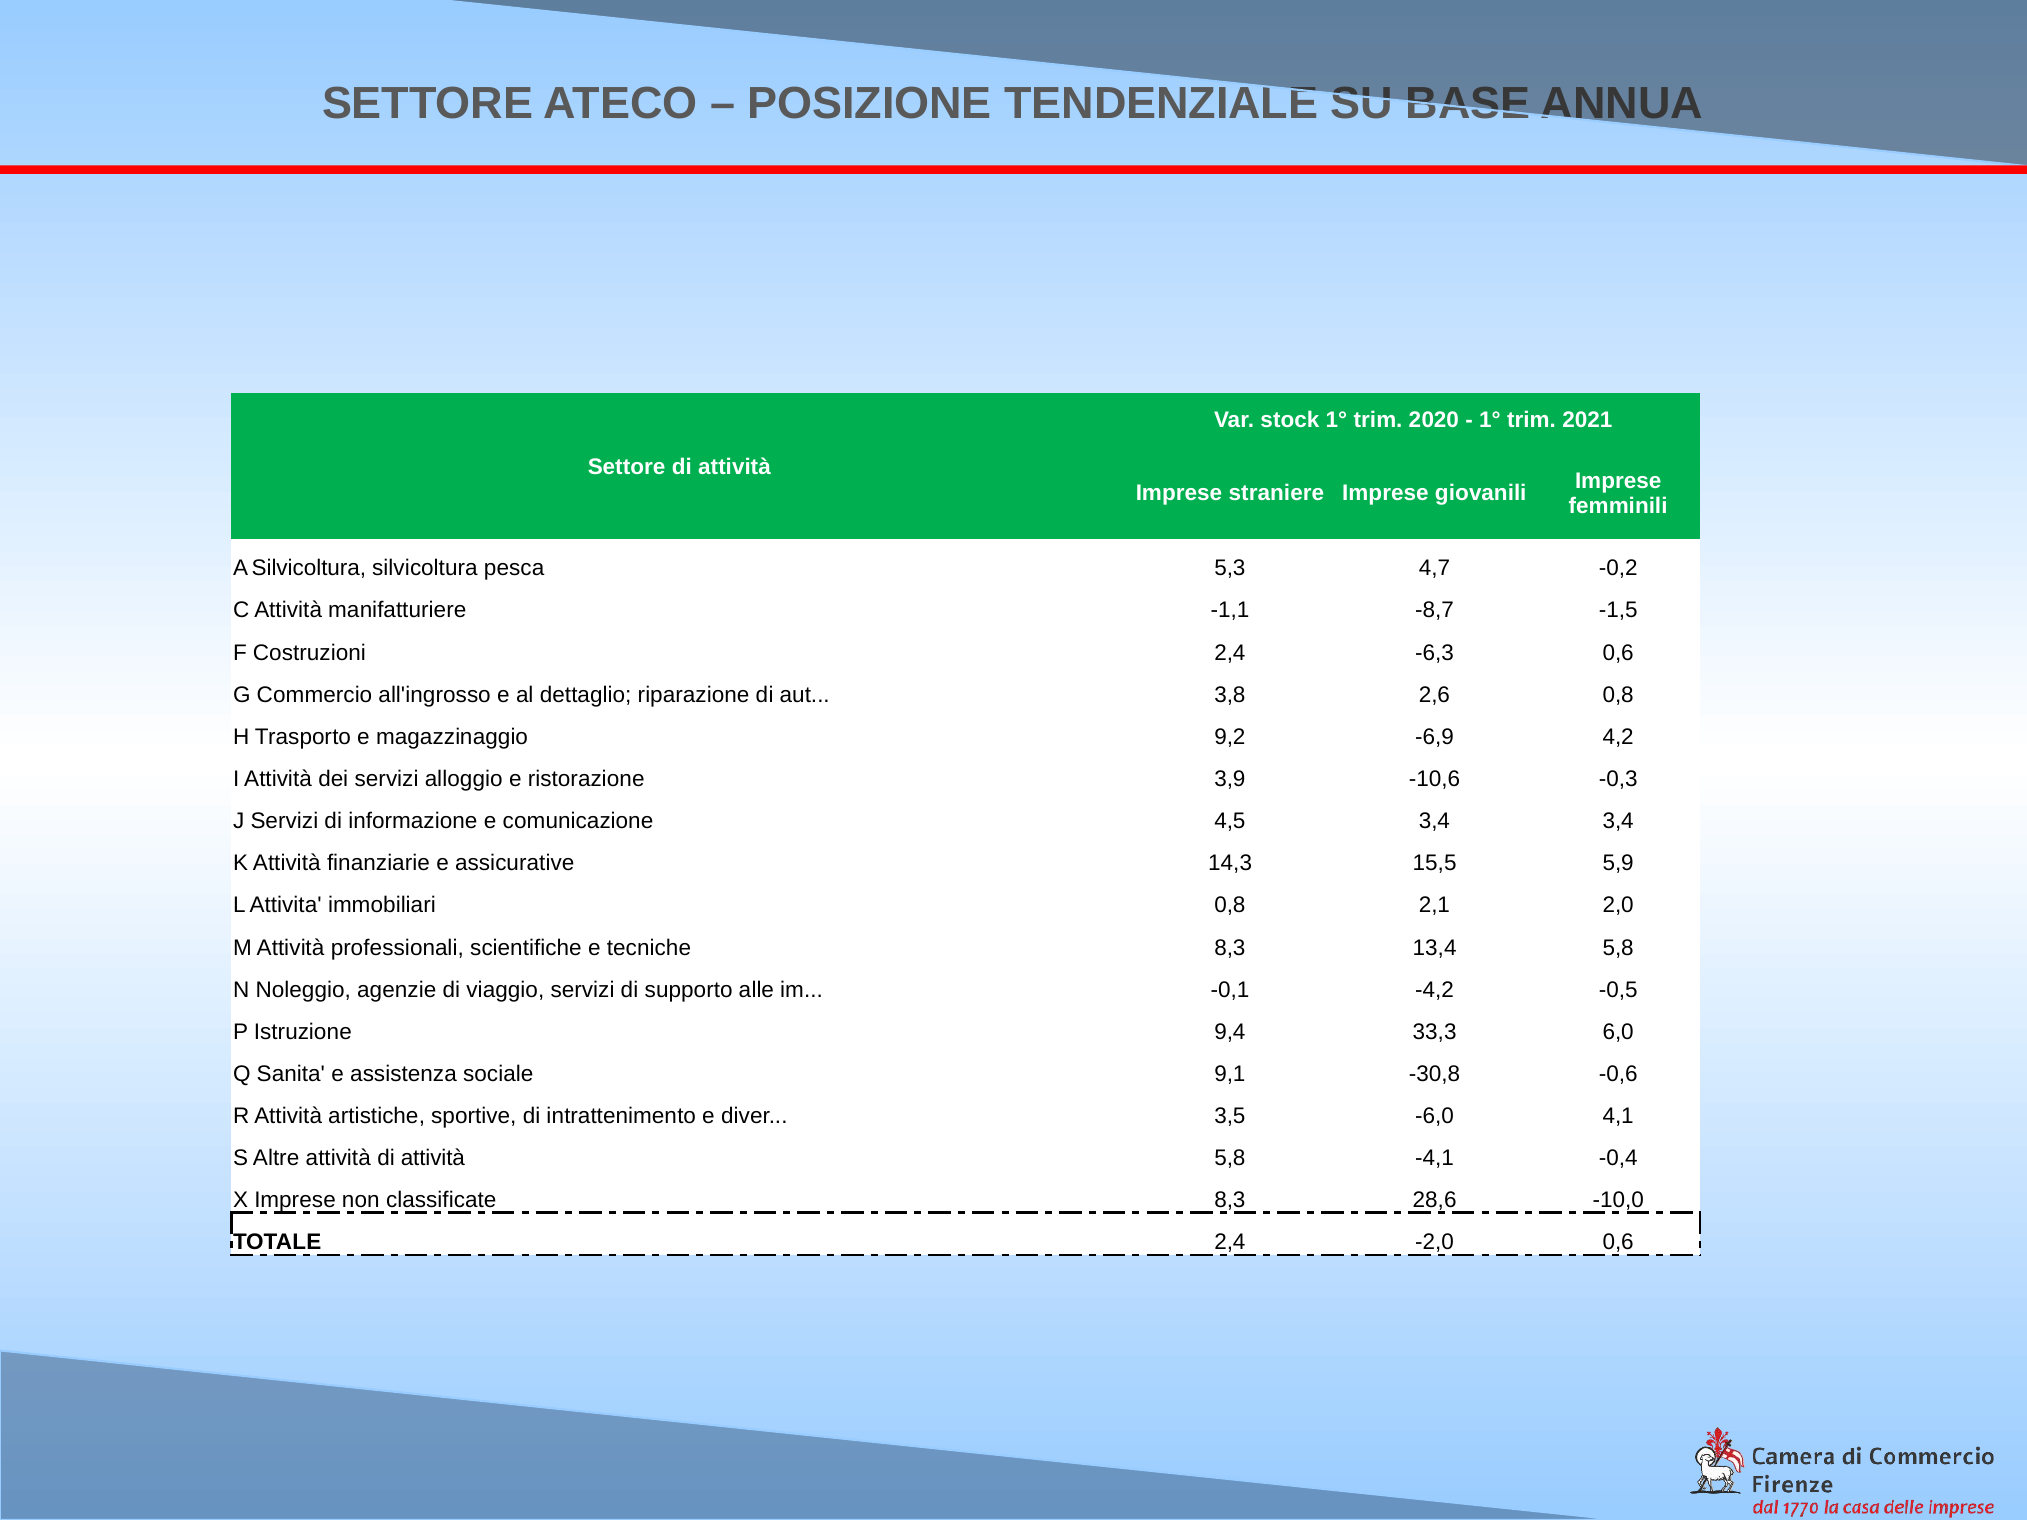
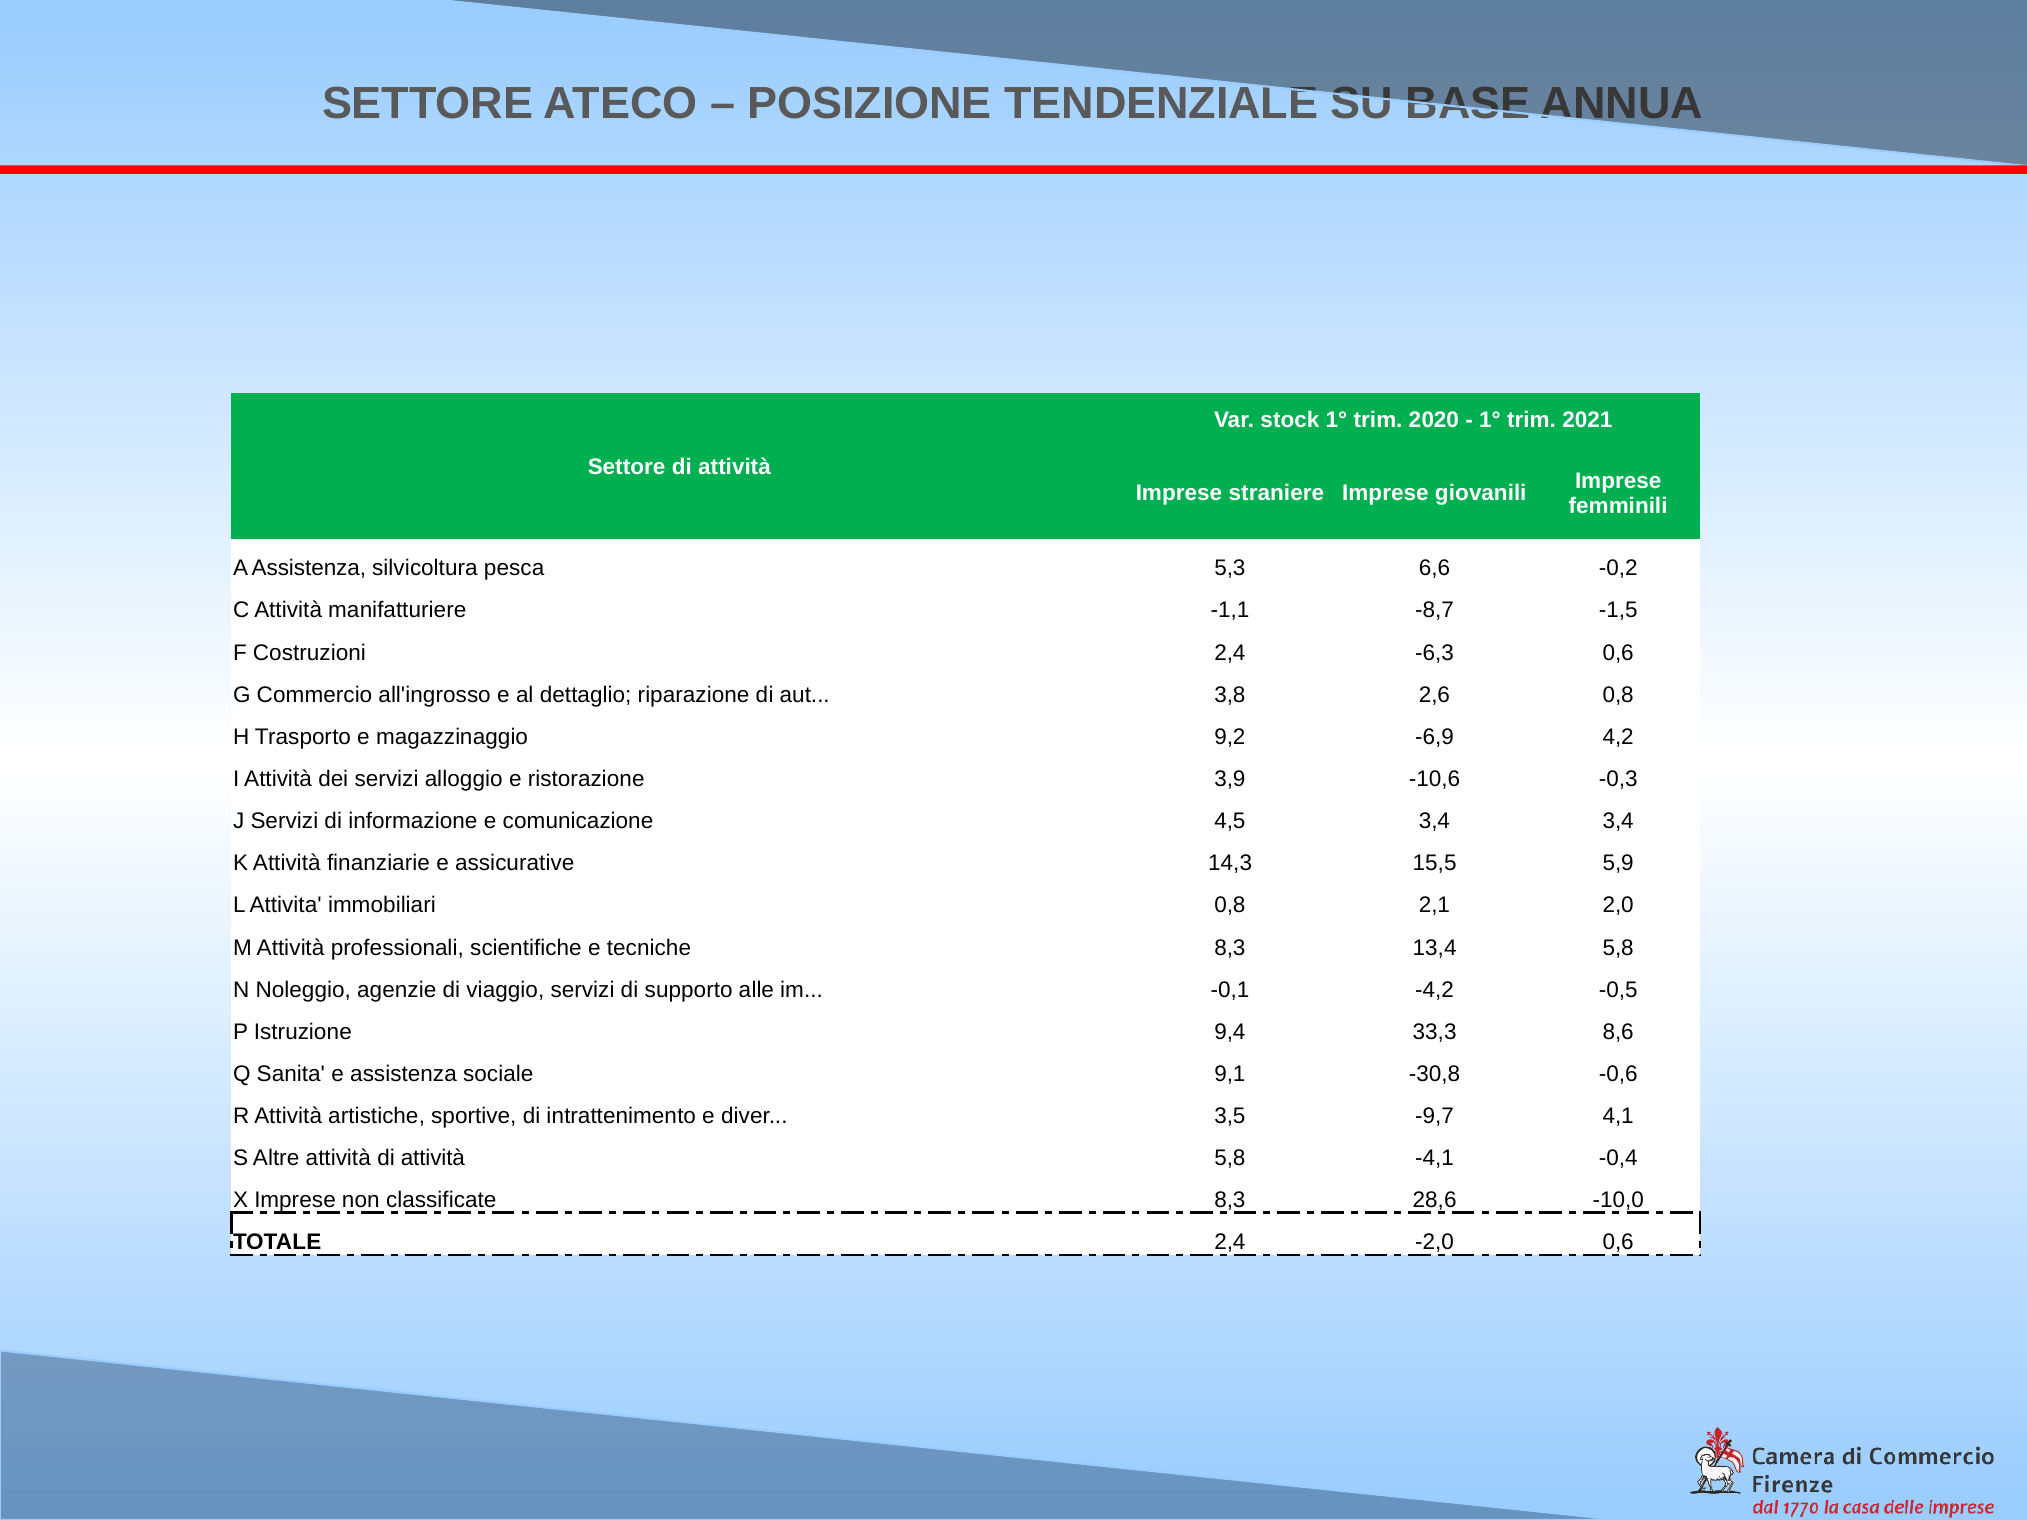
A Silvicoltura: Silvicoltura -> Assistenza
4,7: 4,7 -> 6,6
6,0: 6,0 -> 8,6
-6,0: -6,0 -> -9,7
